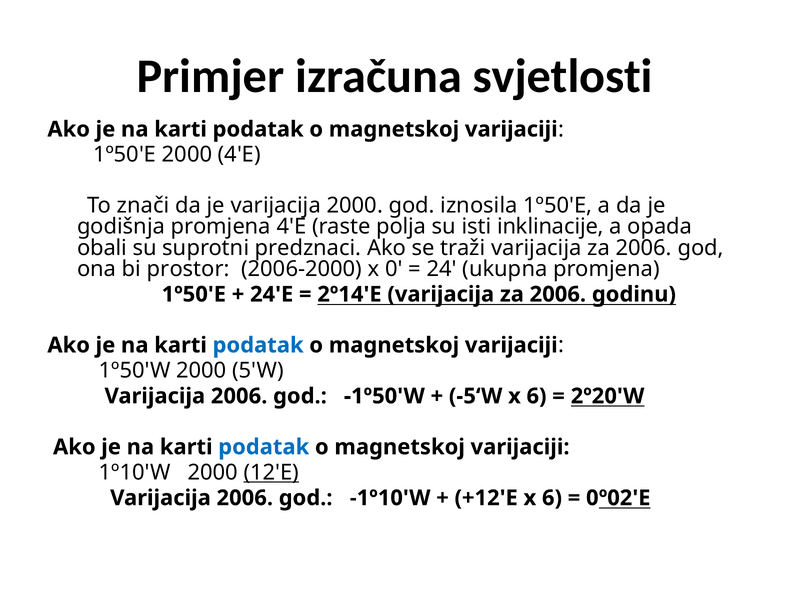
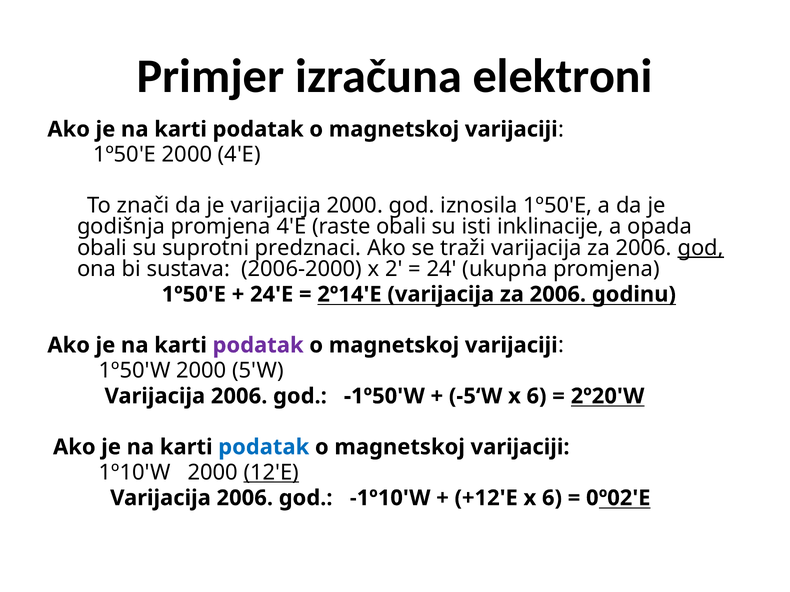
svjetlosti: svjetlosti -> elektroni
raste polja: polja -> obali
god at (701, 248) underline: none -> present
prostor: prostor -> sustava
0: 0 -> 2
podatak at (258, 346) colour: blue -> purple
